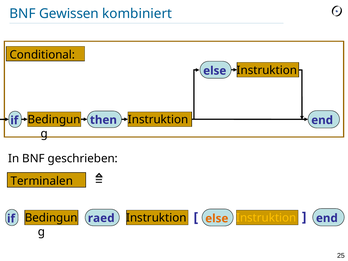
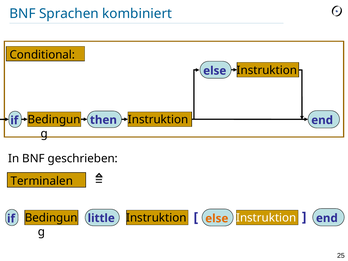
Gewissen: Gewissen -> Sprachen
Instruktion at (266, 218) colour: yellow -> white
raed: raed -> little
